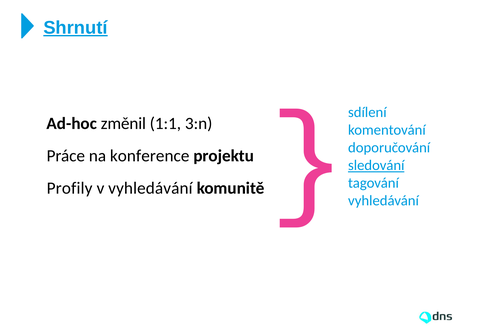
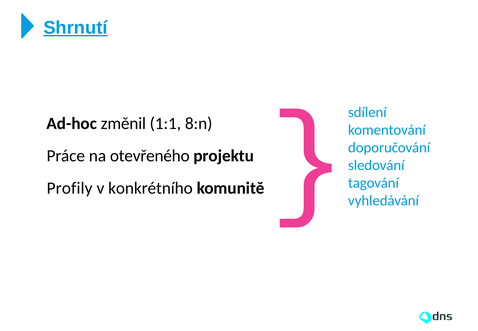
3:n: 3:n -> 8:n
konference: konference -> otevřeného
sledování underline: present -> none
v vyhledávání: vyhledávání -> konkrétního
